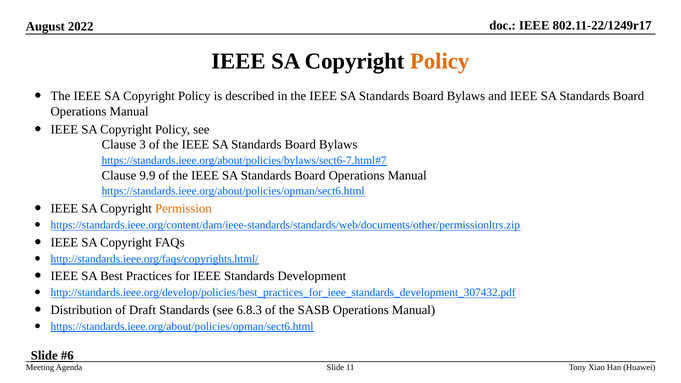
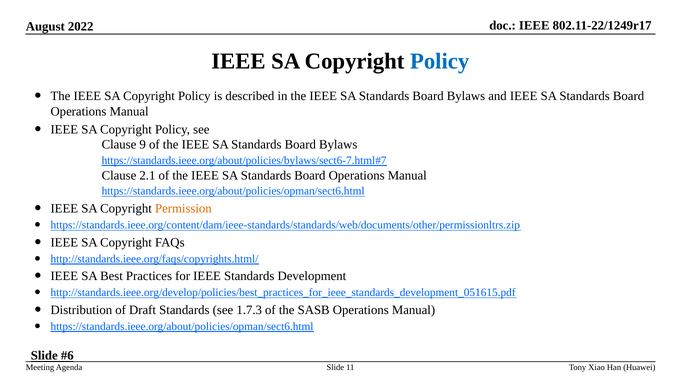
Policy at (440, 61) colour: orange -> blue
3: 3 -> 9
9.9: 9.9 -> 2.1
http://standards.ieee.org/develop/policies/best_practices_for_ieee_standards_development_307432.pdf: http://standards.ieee.org/develop/policies/best_practices_for_ieee_standards_development_307432.pdf -> http://standards.ieee.org/develop/policies/best_practices_for_ieee_standards_development_051615.pdf
6.8.3: 6.8.3 -> 1.7.3
